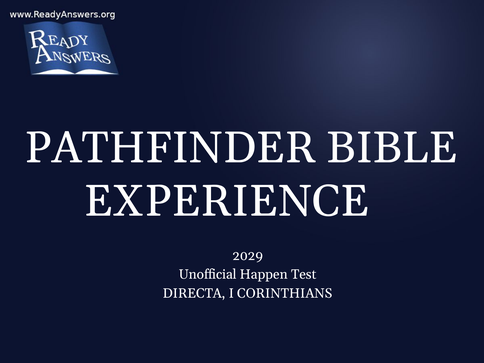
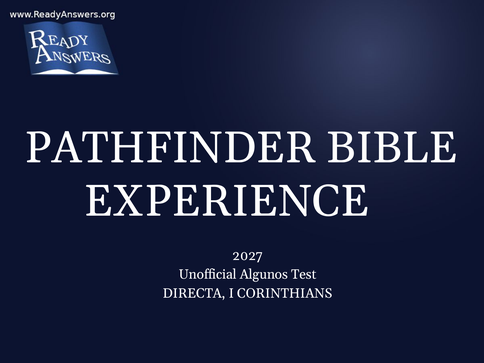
2029: 2029 -> 2027
Happen: Happen -> Algunos
